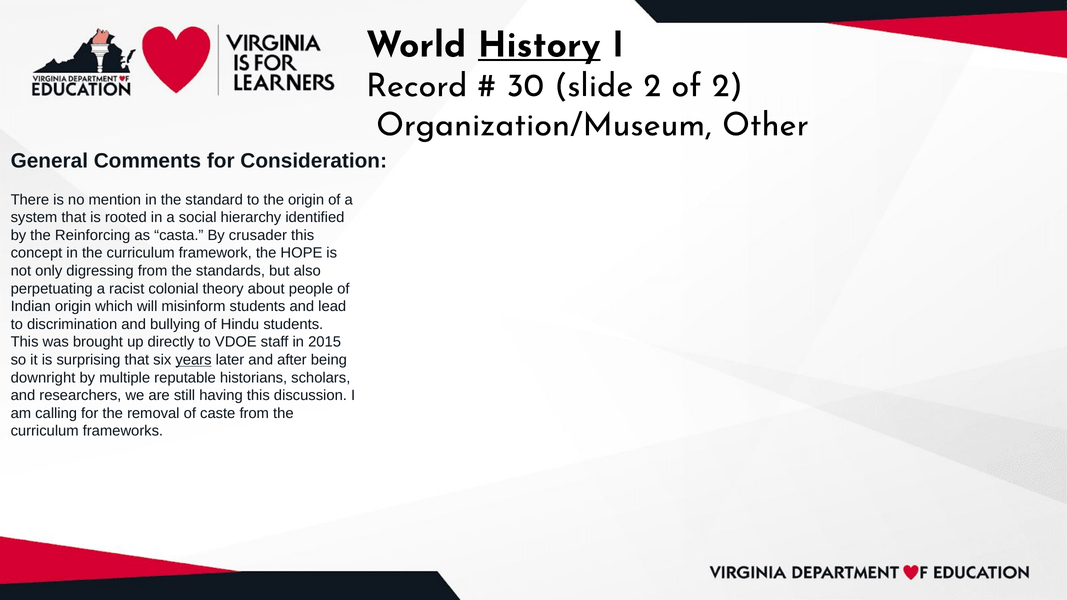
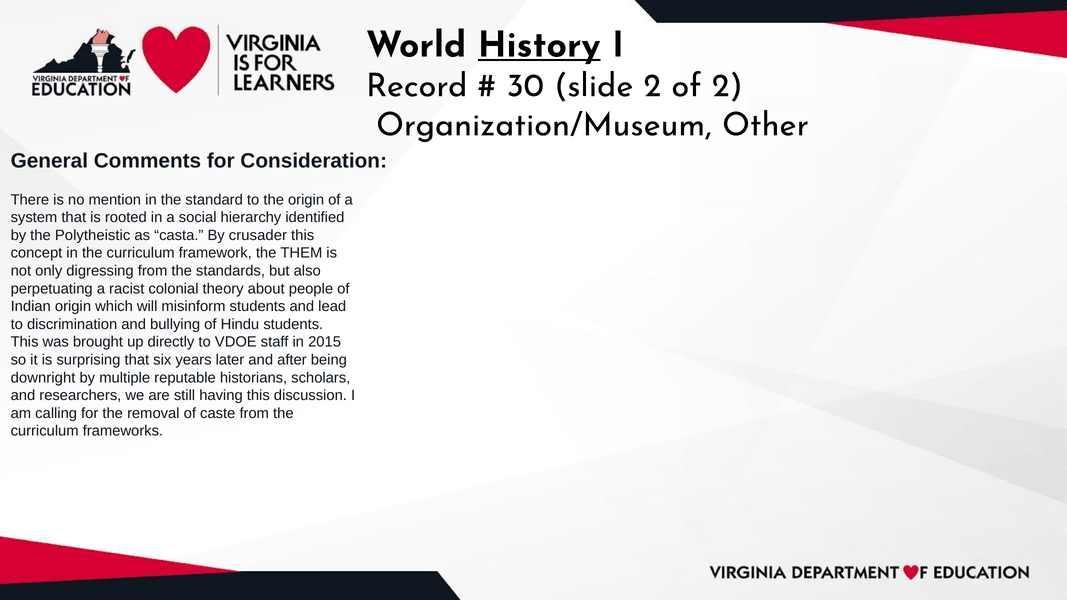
Reinforcing: Reinforcing -> Polytheistic
HOPE: HOPE -> THEM
years underline: present -> none
